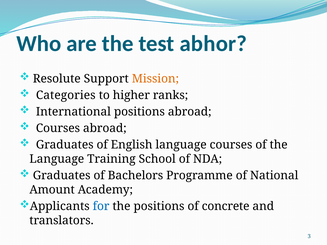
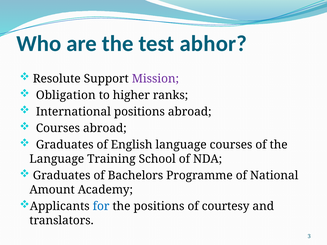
Mission colour: orange -> purple
Categories: Categories -> Obligation
concrete: concrete -> courtesy
